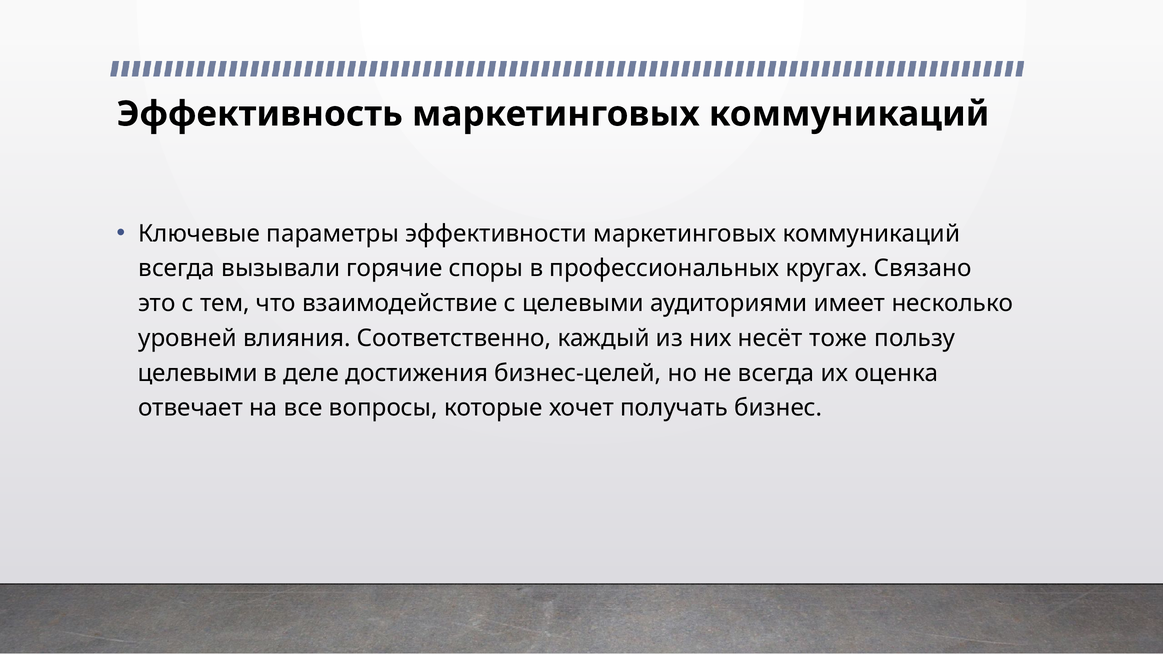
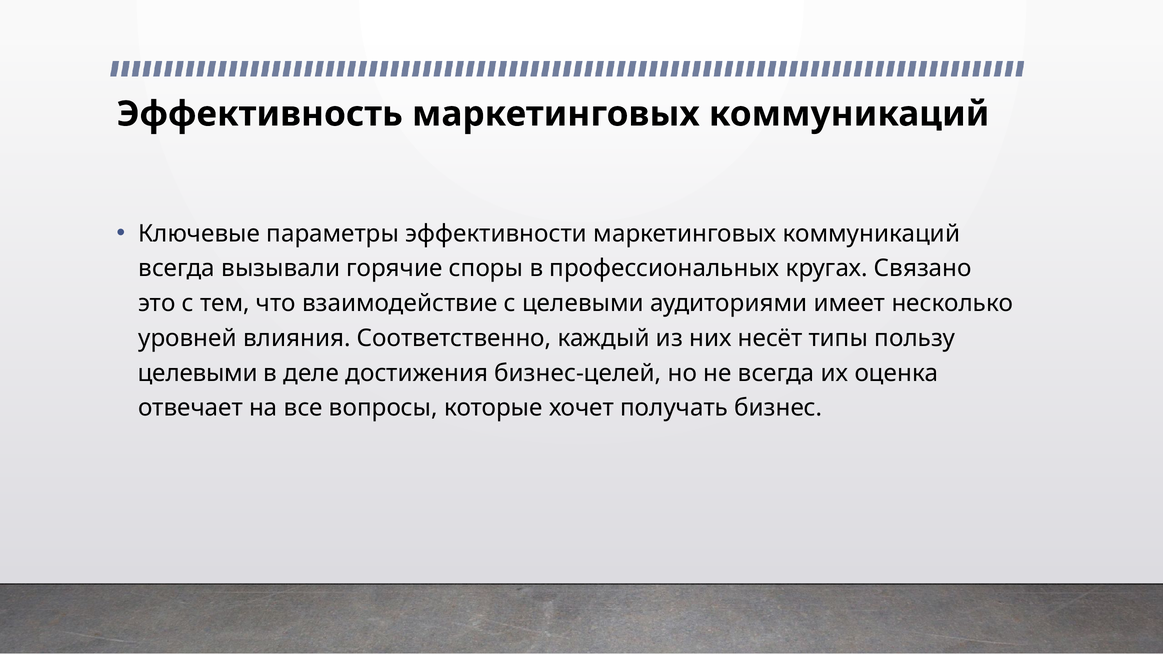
тоже: тоже -> типы
